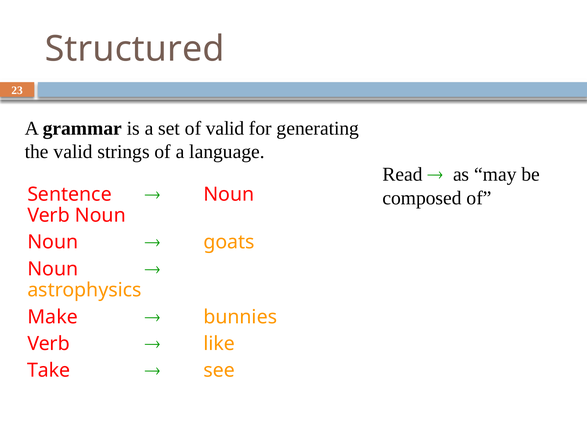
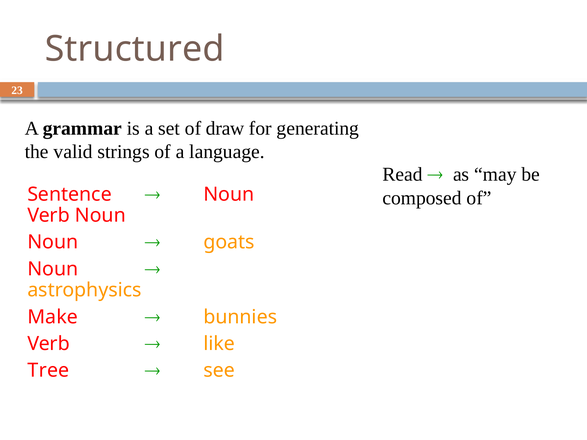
of valid: valid -> draw
Take: Take -> Tree
